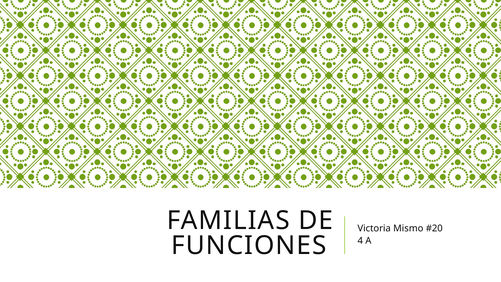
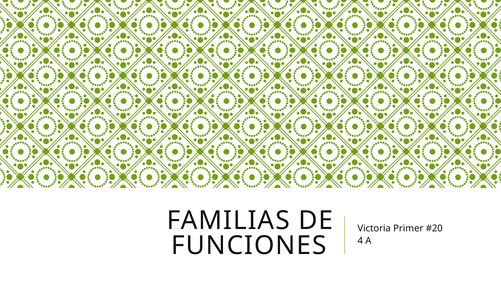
Mismo: Mismo -> Primer
